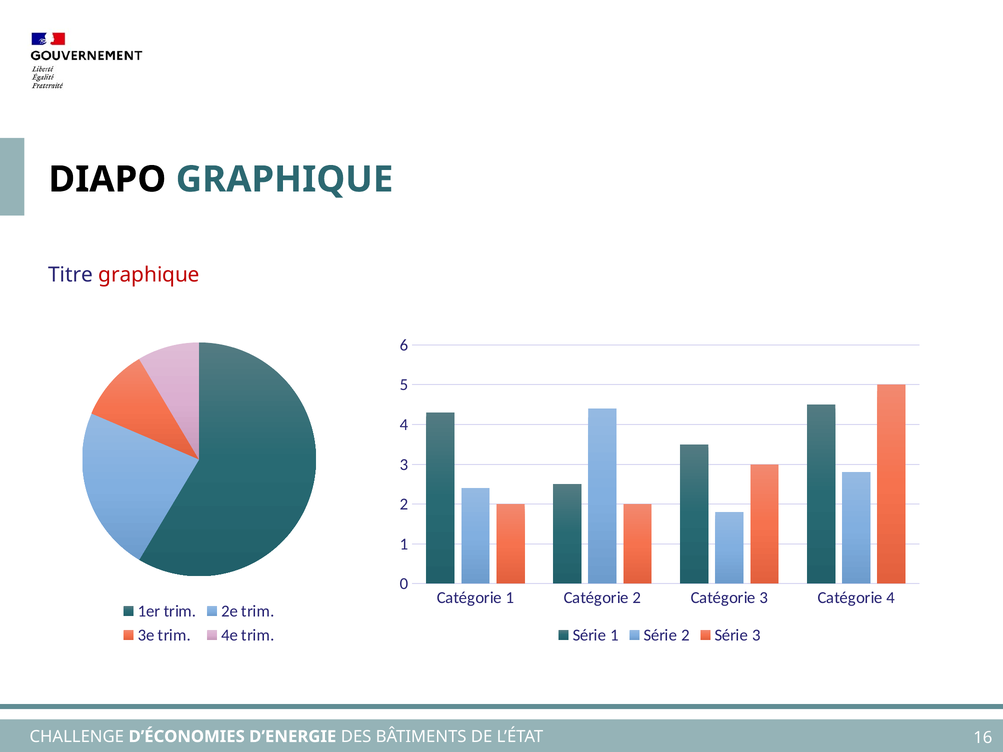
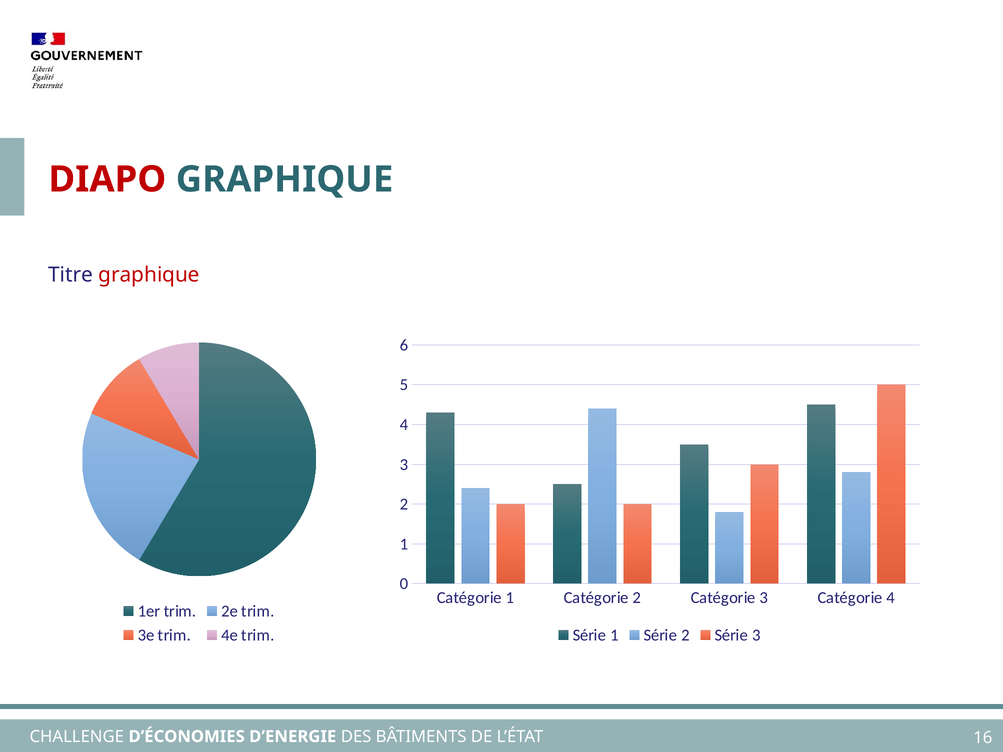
DIAPO colour: black -> red
